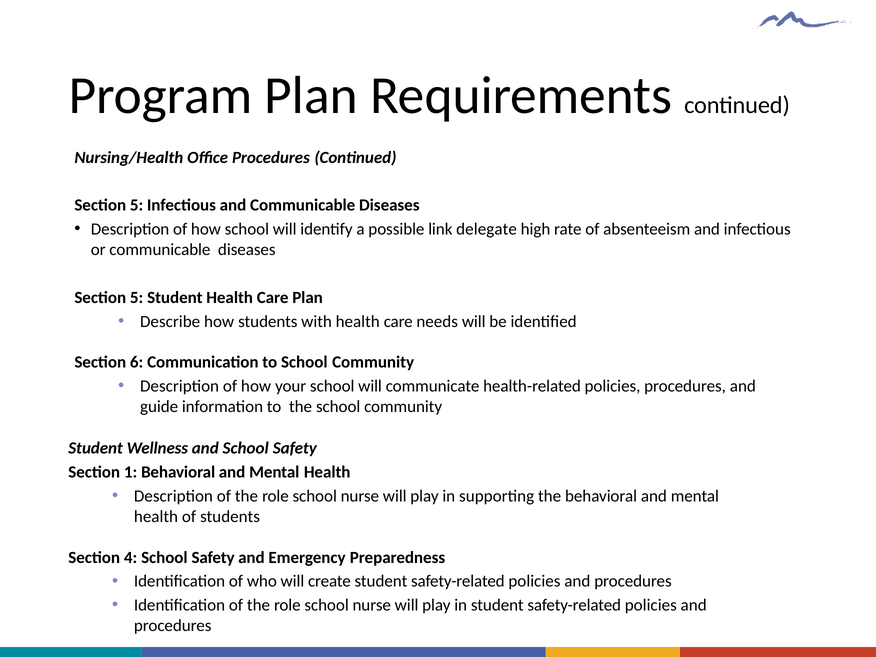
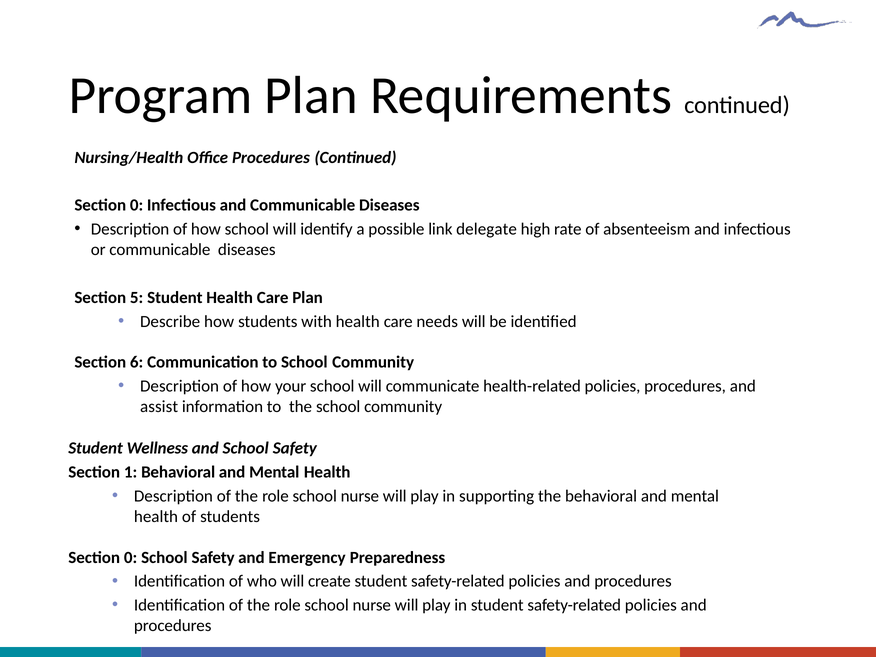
5 at (137, 205): 5 -> 0
guide: guide -> assist
4 at (131, 557): 4 -> 0
